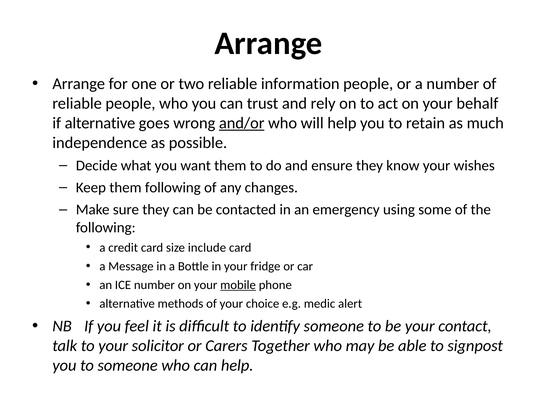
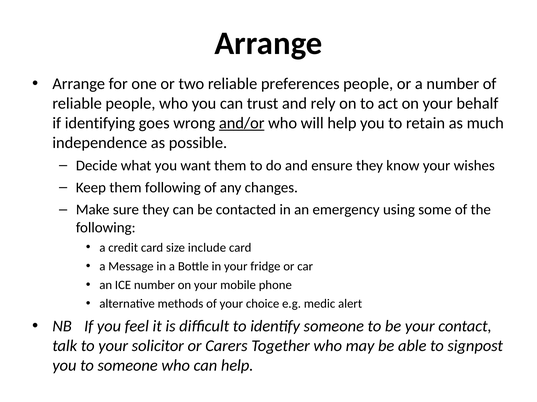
information: information -> preferences
if alternative: alternative -> identifying
mobile underline: present -> none
